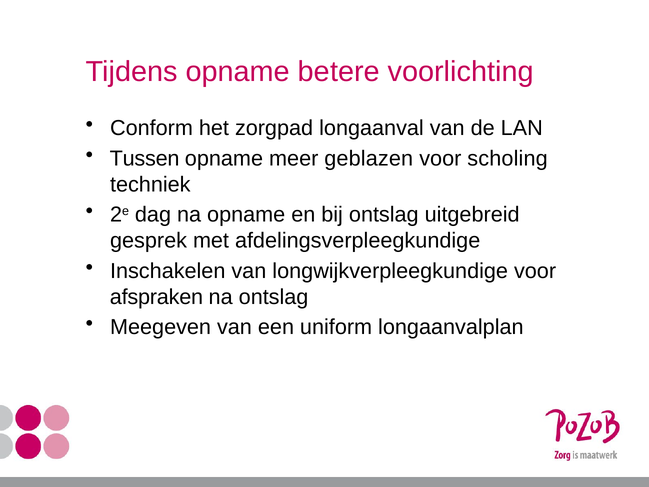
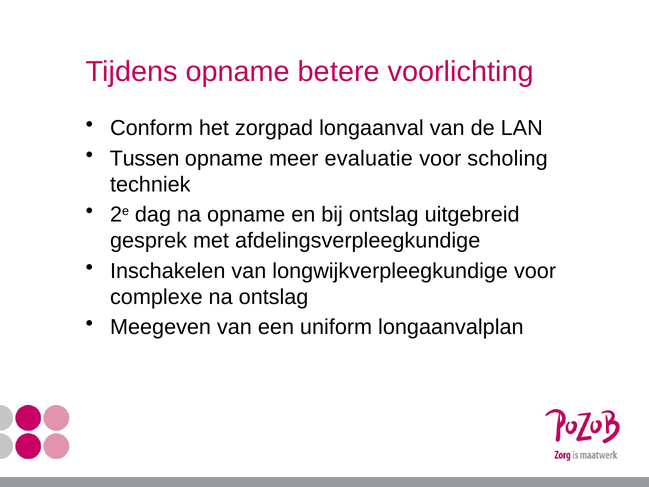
geblazen: geblazen -> evaluatie
afspraken: afspraken -> complexe
